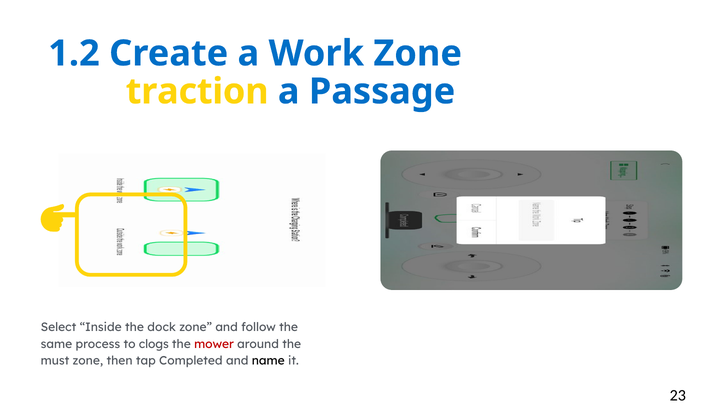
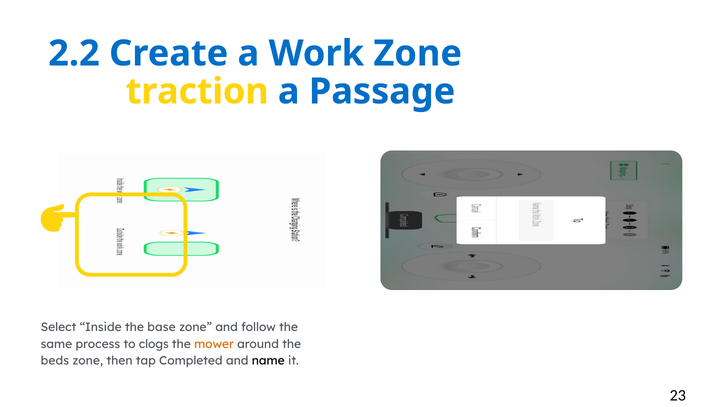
1.2: 1.2 -> 2.2
dock: dock -> base
mower colour: red -> orange
must: must -> beds
